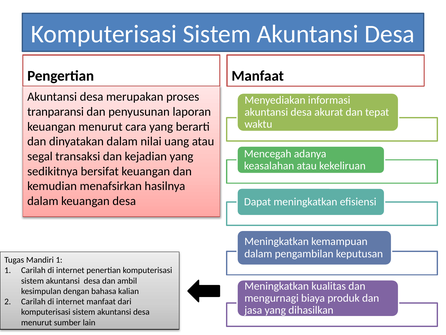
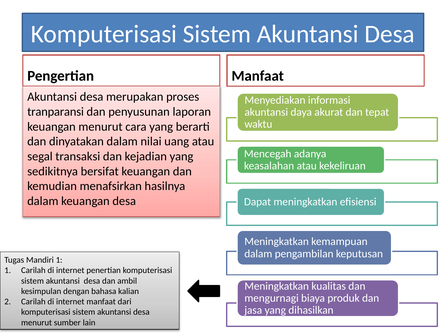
desa at (301, 112): desa -> daya
